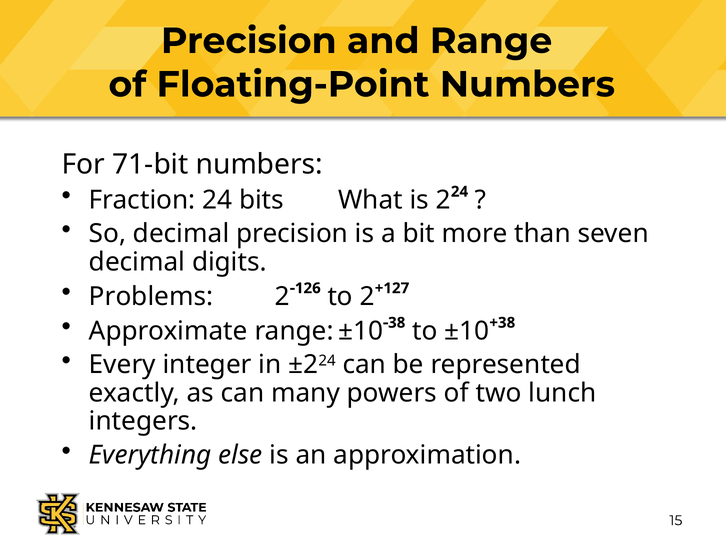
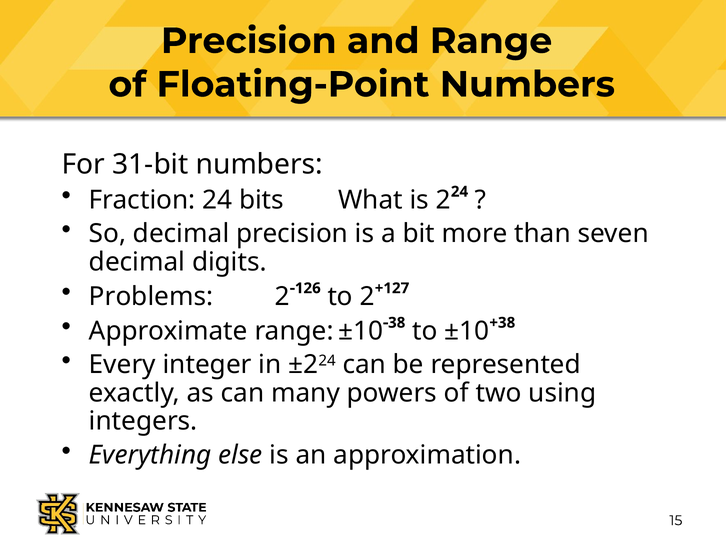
71-bit: 71-bit -> 31-bit
lunch: lunch -> using
